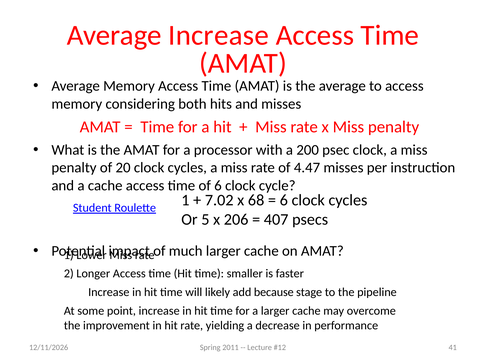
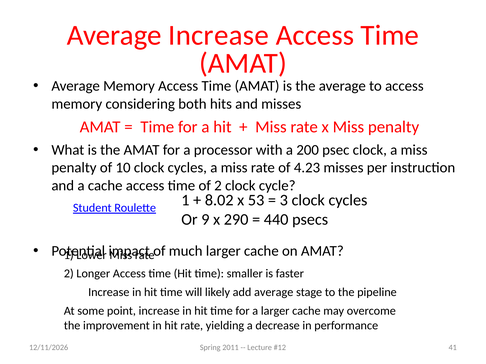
20: 20 -> 10
4.47: 4.47 -> 4.23
of 6: 6 -> 2
7.02: 7.02 -> 8.02
68: 68 -> 53
6 at (284, 200): 6 -> 3
5: 5 -> 9
206: 206 -> 290
407: 407 -> 440
add because: because -> average
